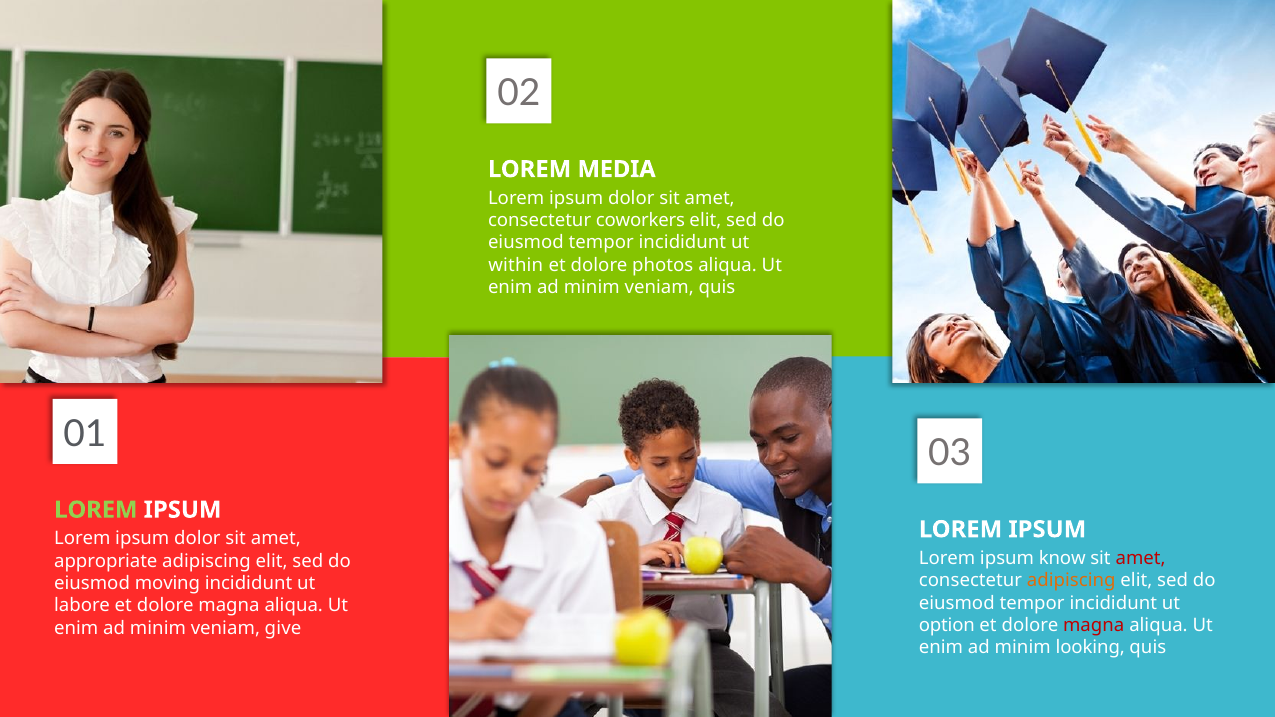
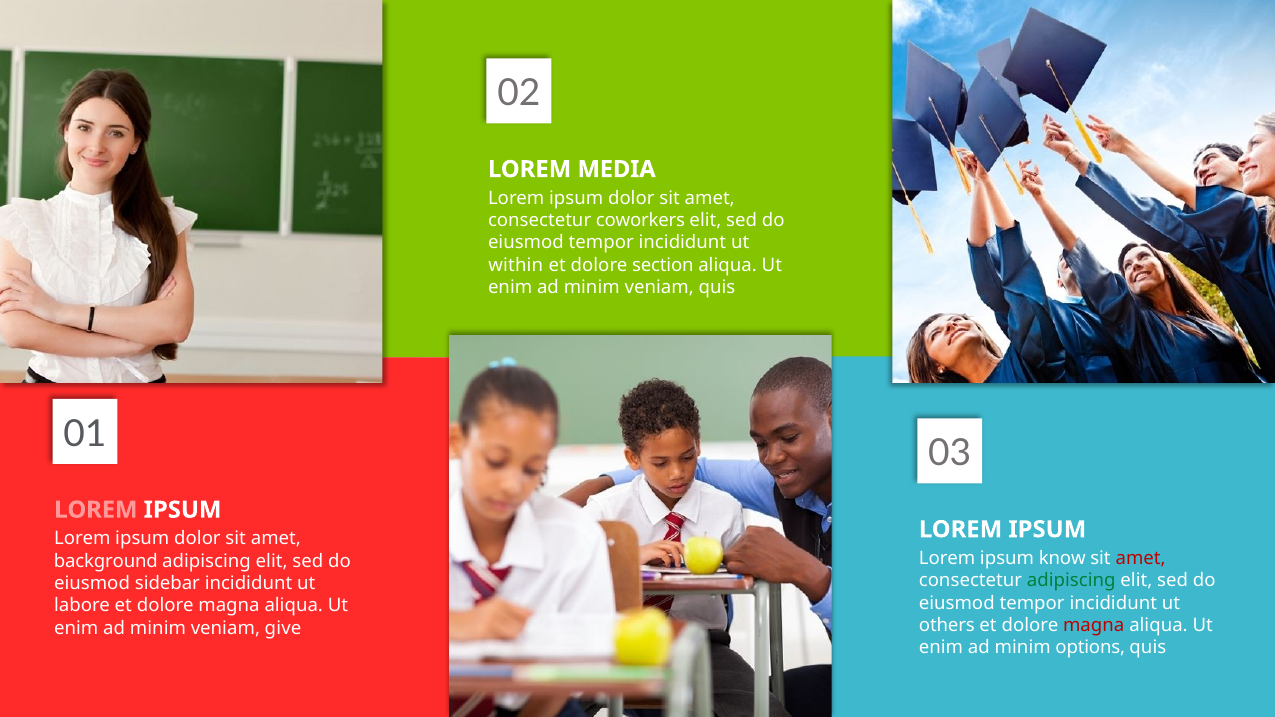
photos: photos -> section
LOREM at (96, 510) colour: light green -> pink
appropriate: appropriate -> background
adipiscing at (1071, 581) colour: orange -> green
moving: moving -> sidebar
option: option -> others
looking: looking -> options
